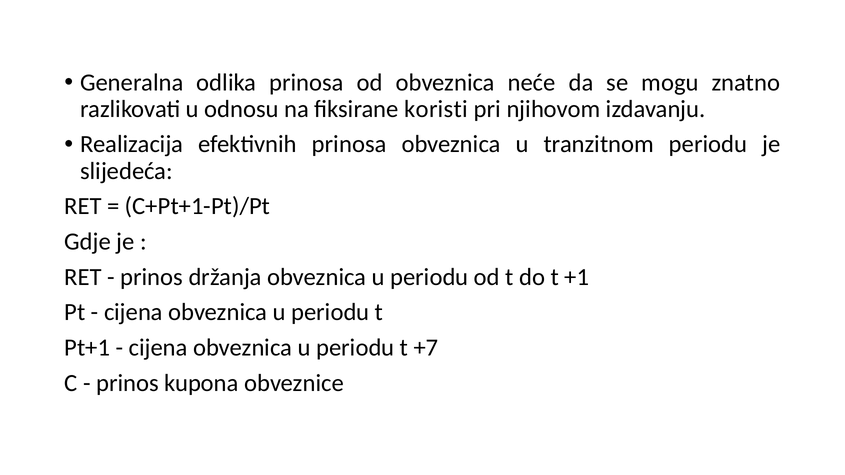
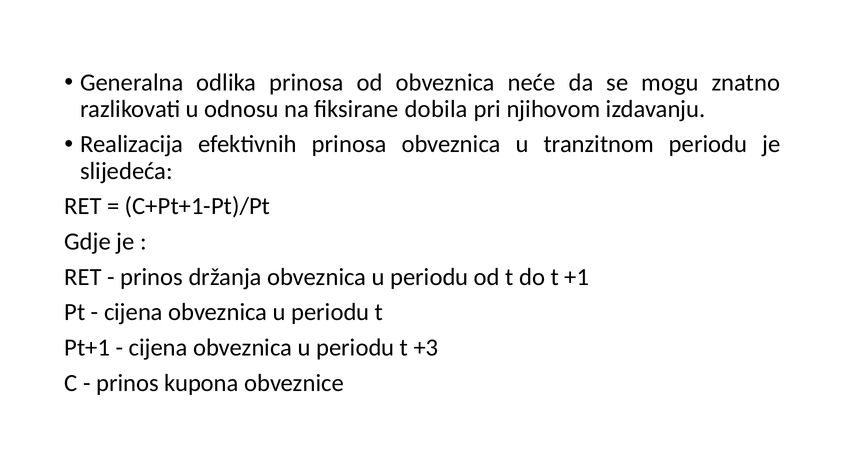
koristi: koristi -> dobila
+7: +7 -> +3
